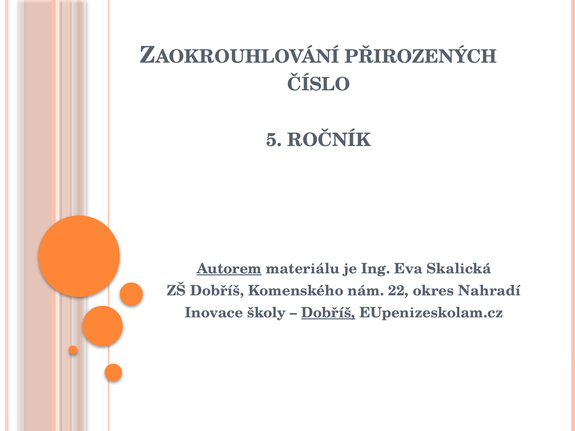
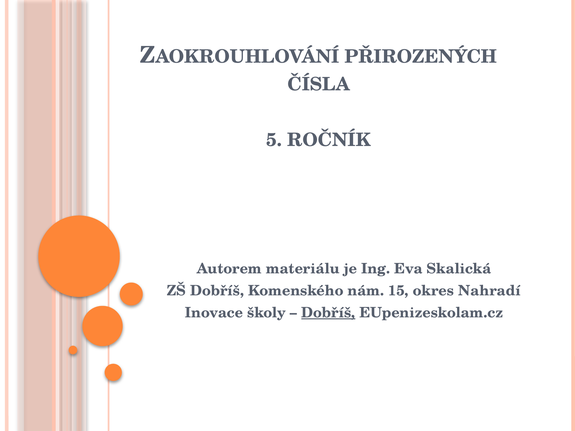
ČÍSLO: ČÍSLO -> ČÍSLA
Autorem underline: present -> none
22: 22 -> 15
